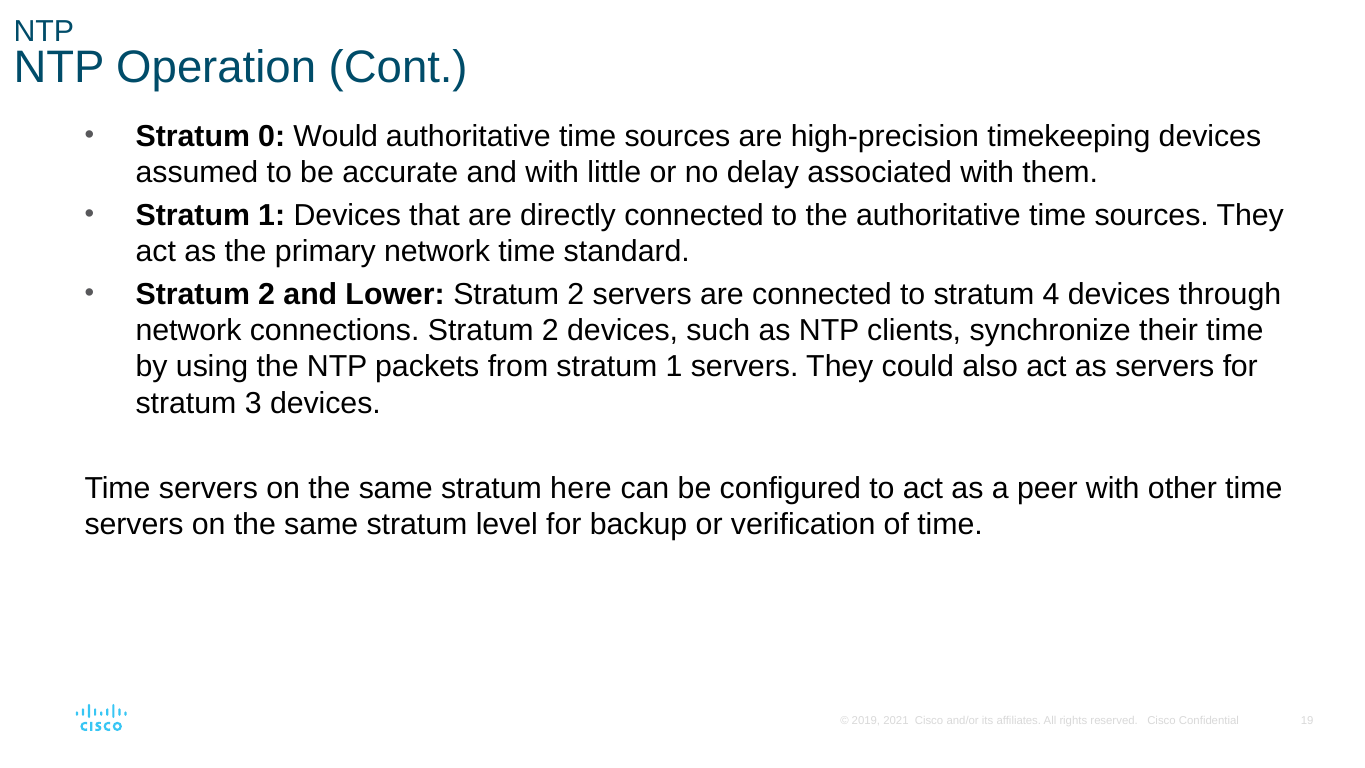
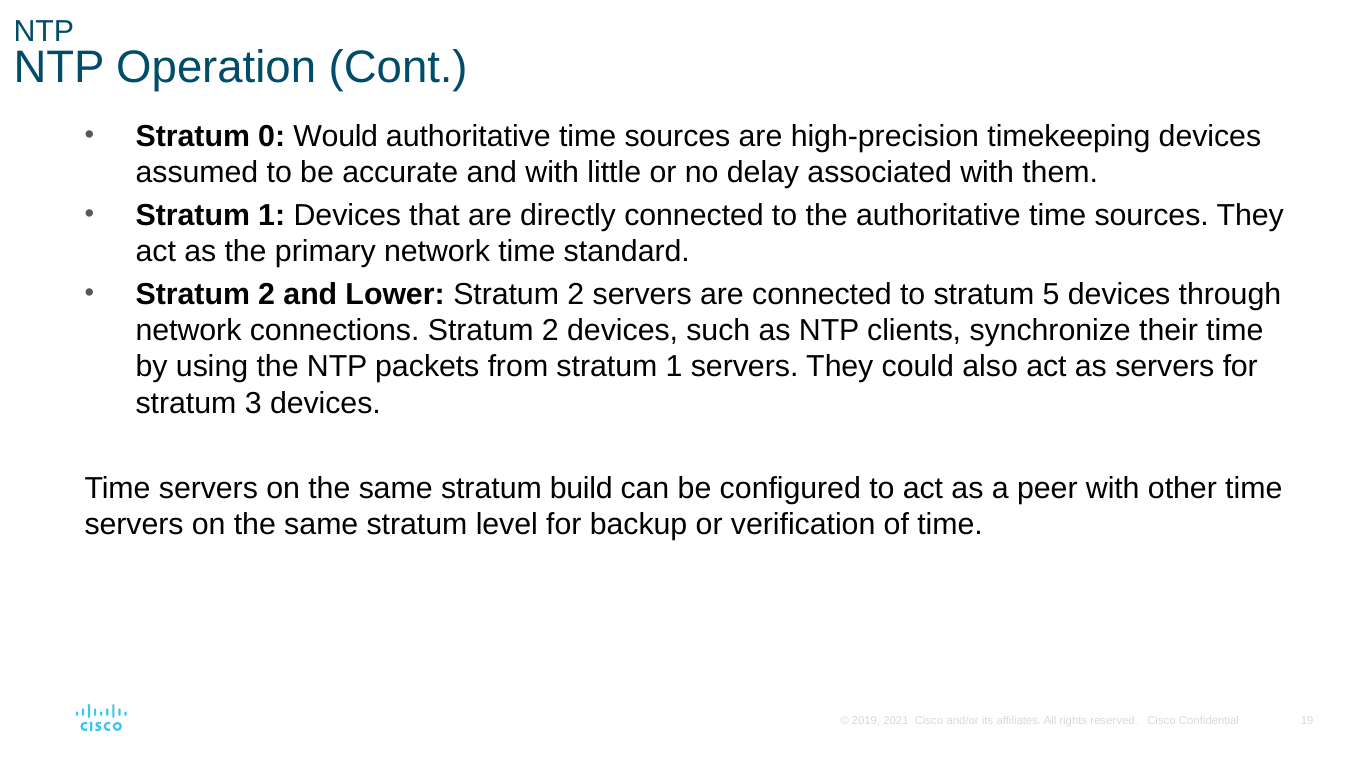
4: 4 -> 5
here: here -> build
